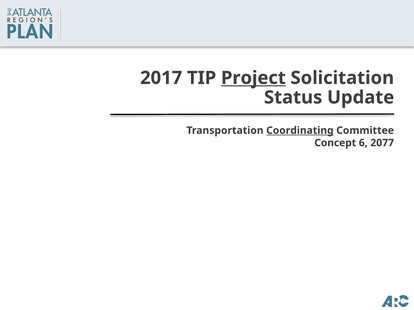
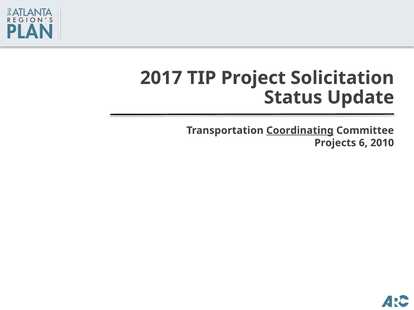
Project underline: present -> none
Concept: Concept -> Projects
2077: 2077 -> 2010
